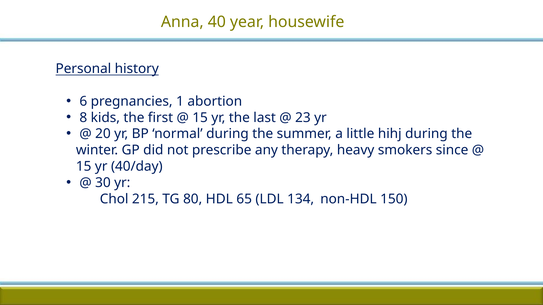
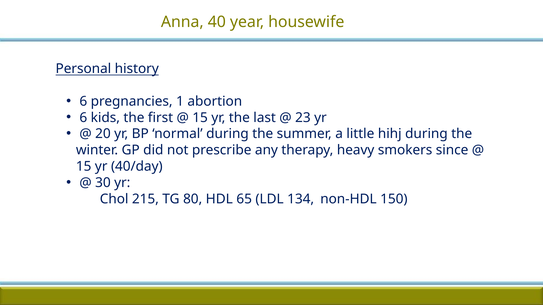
8 at (83, 118): 8 -> 6
